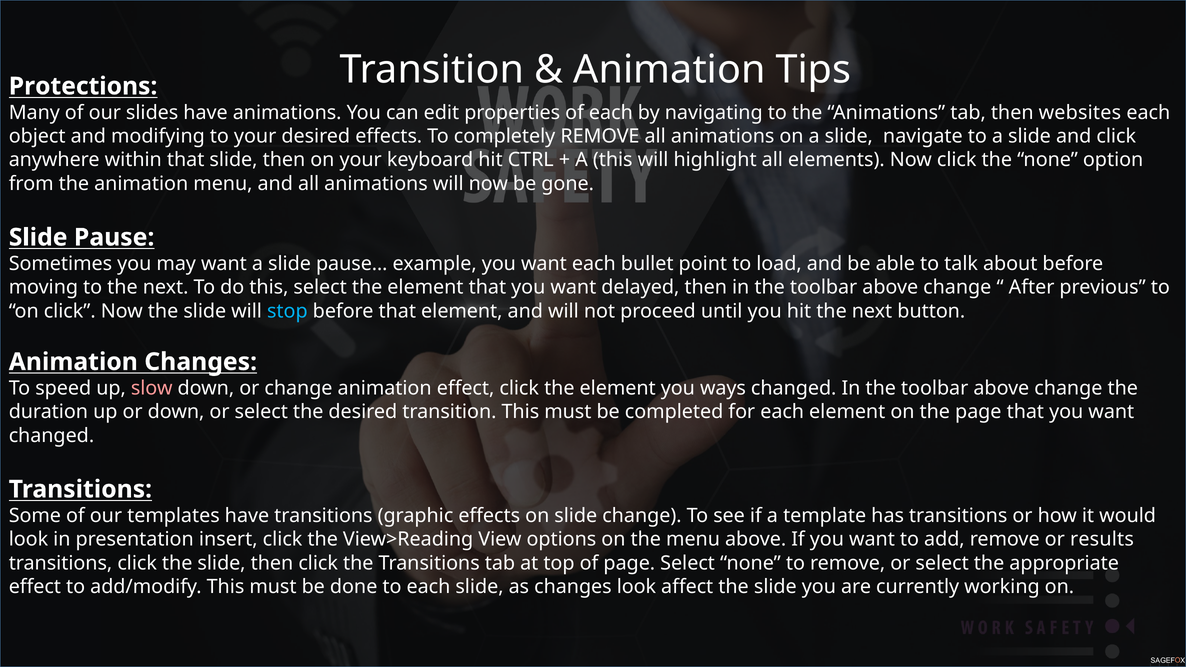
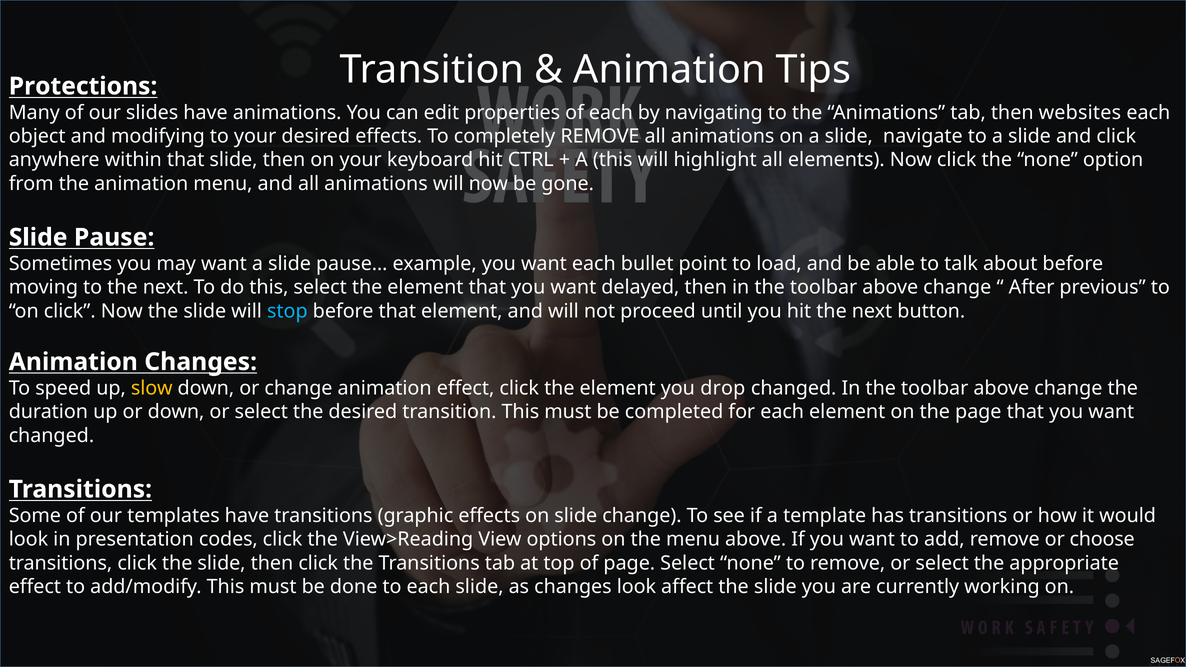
slow colour: pink -> yellow
ways: ways -> drop
insert: insert -> codes
results: results -> choose
